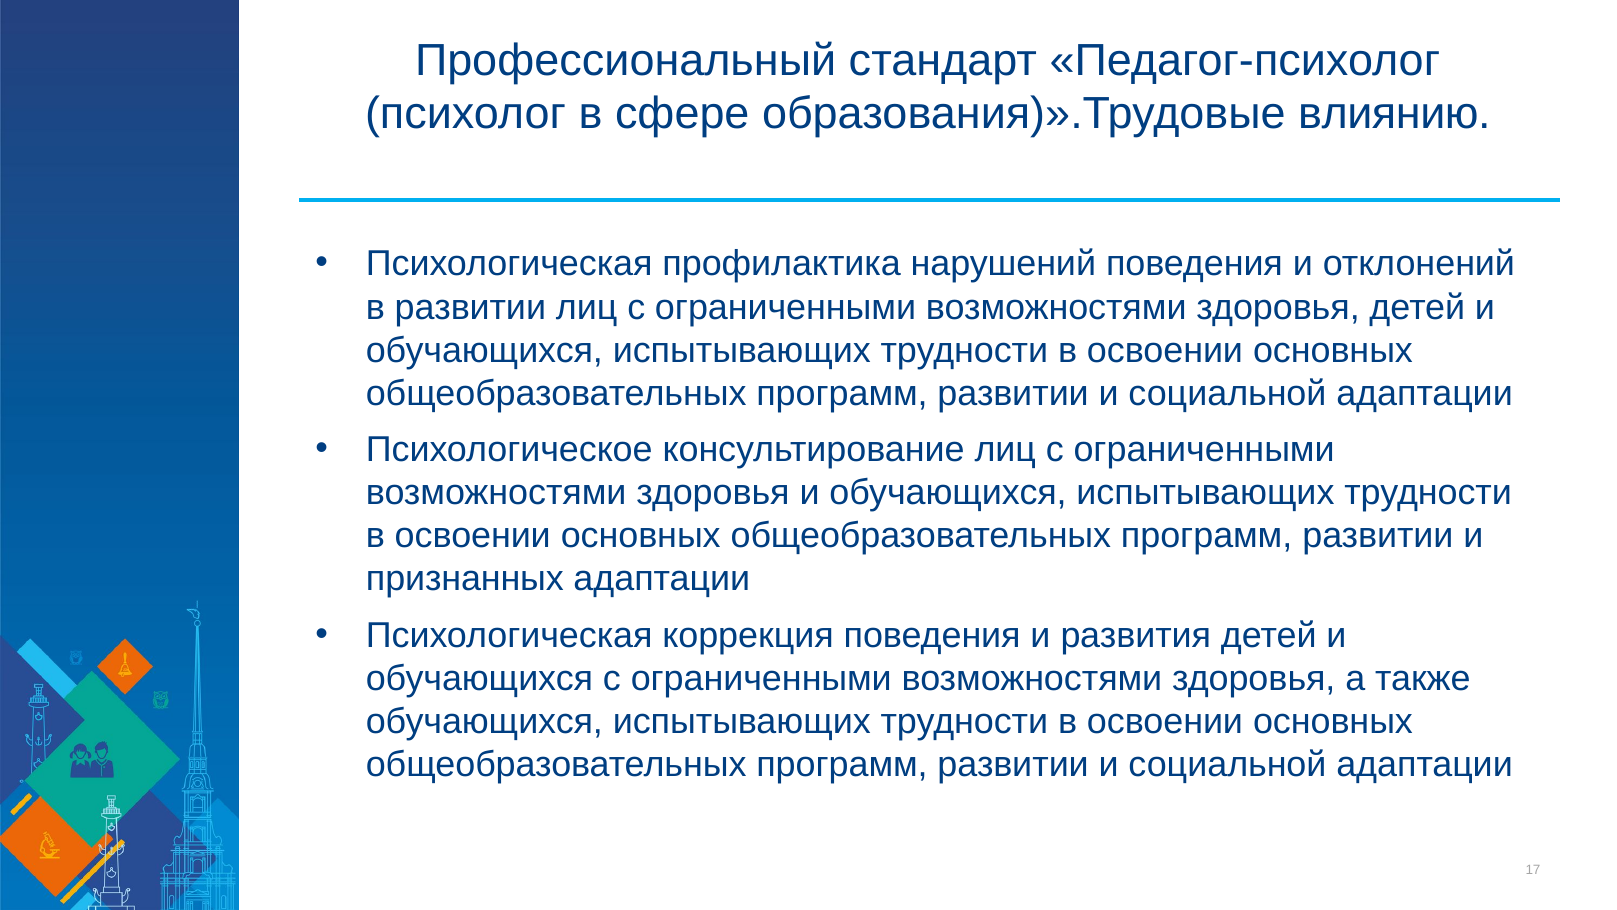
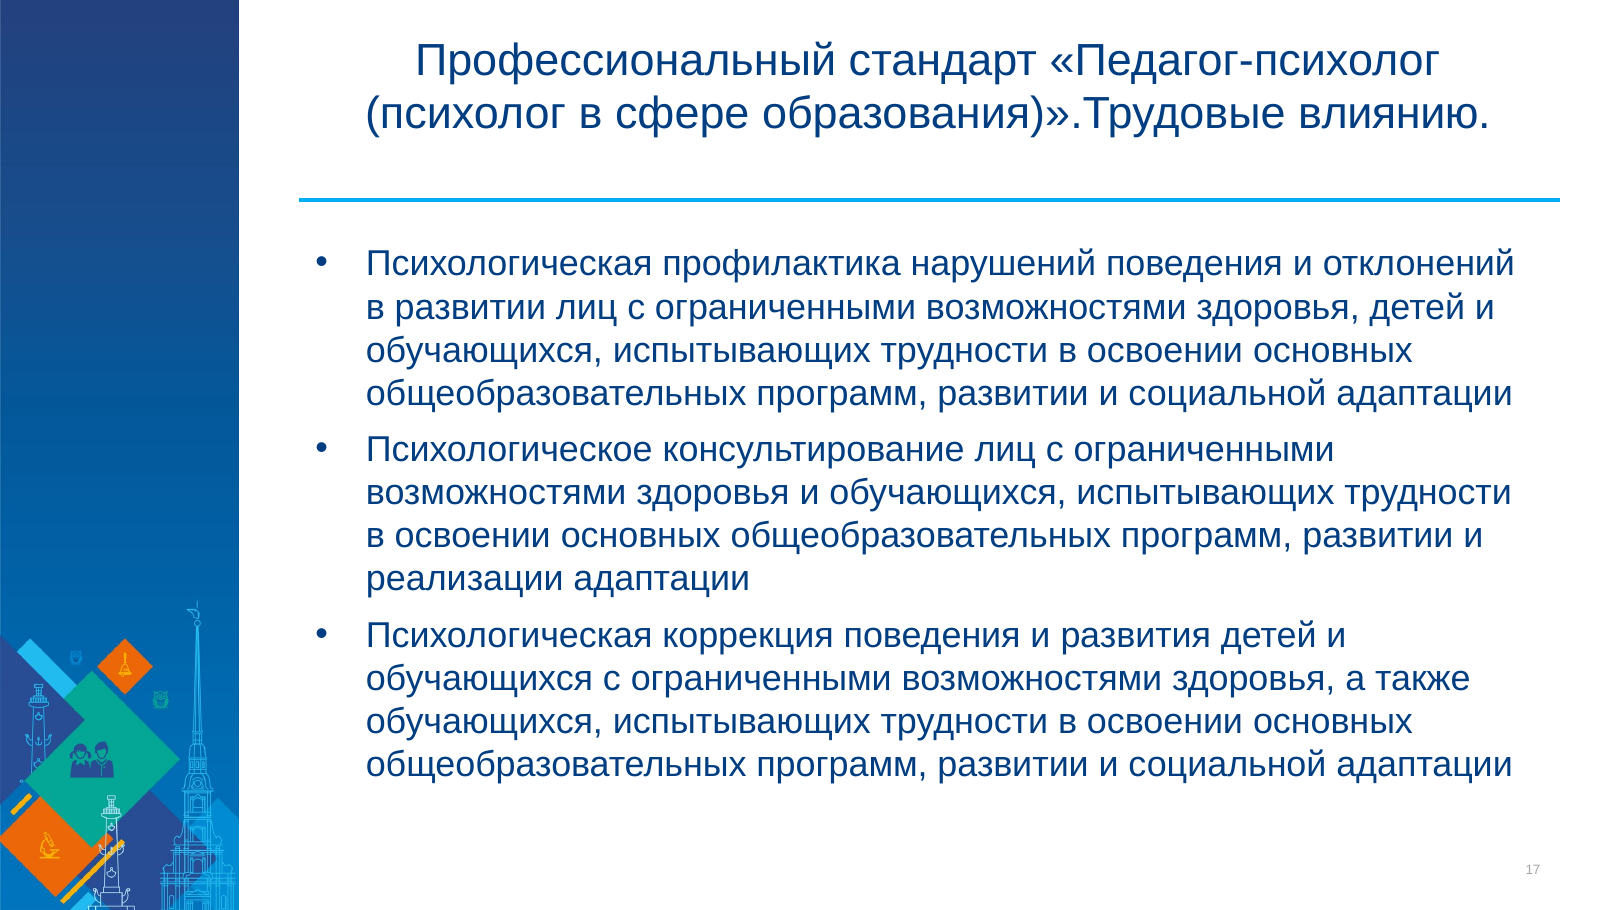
признанных: признанных -> реализации
